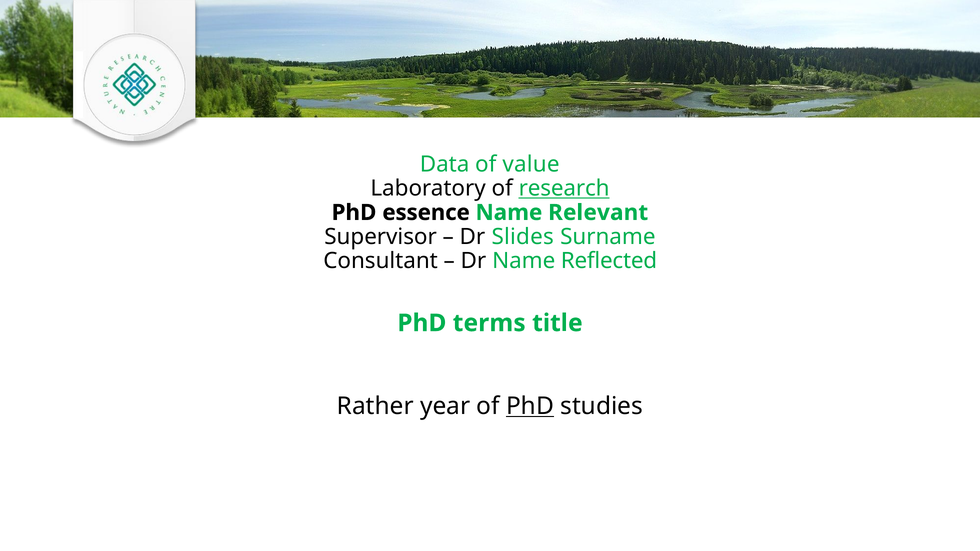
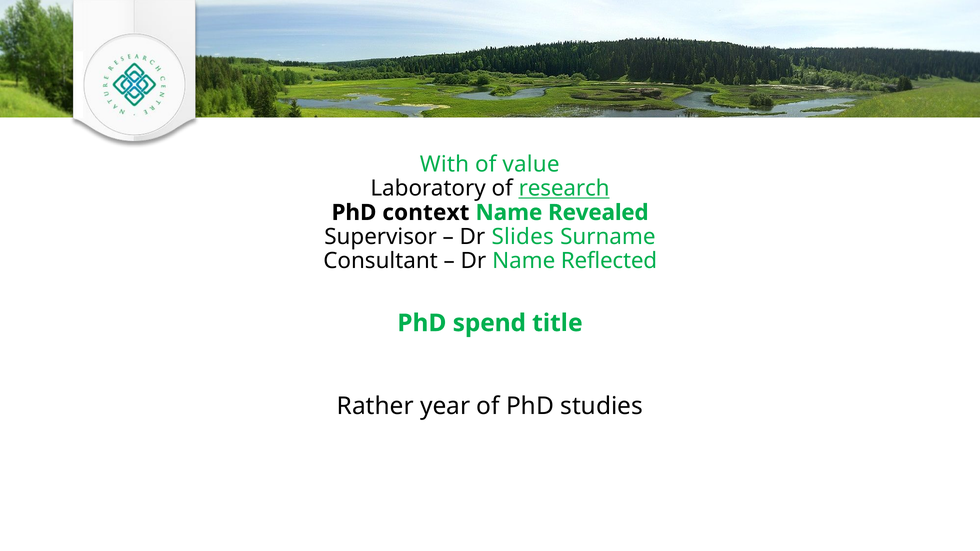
Data: Data -> With
essence: essence -> context
Relevant: Relevant -> Revealed
terms: terms -> spend
PhD at (530, 406) underline: present -> none
